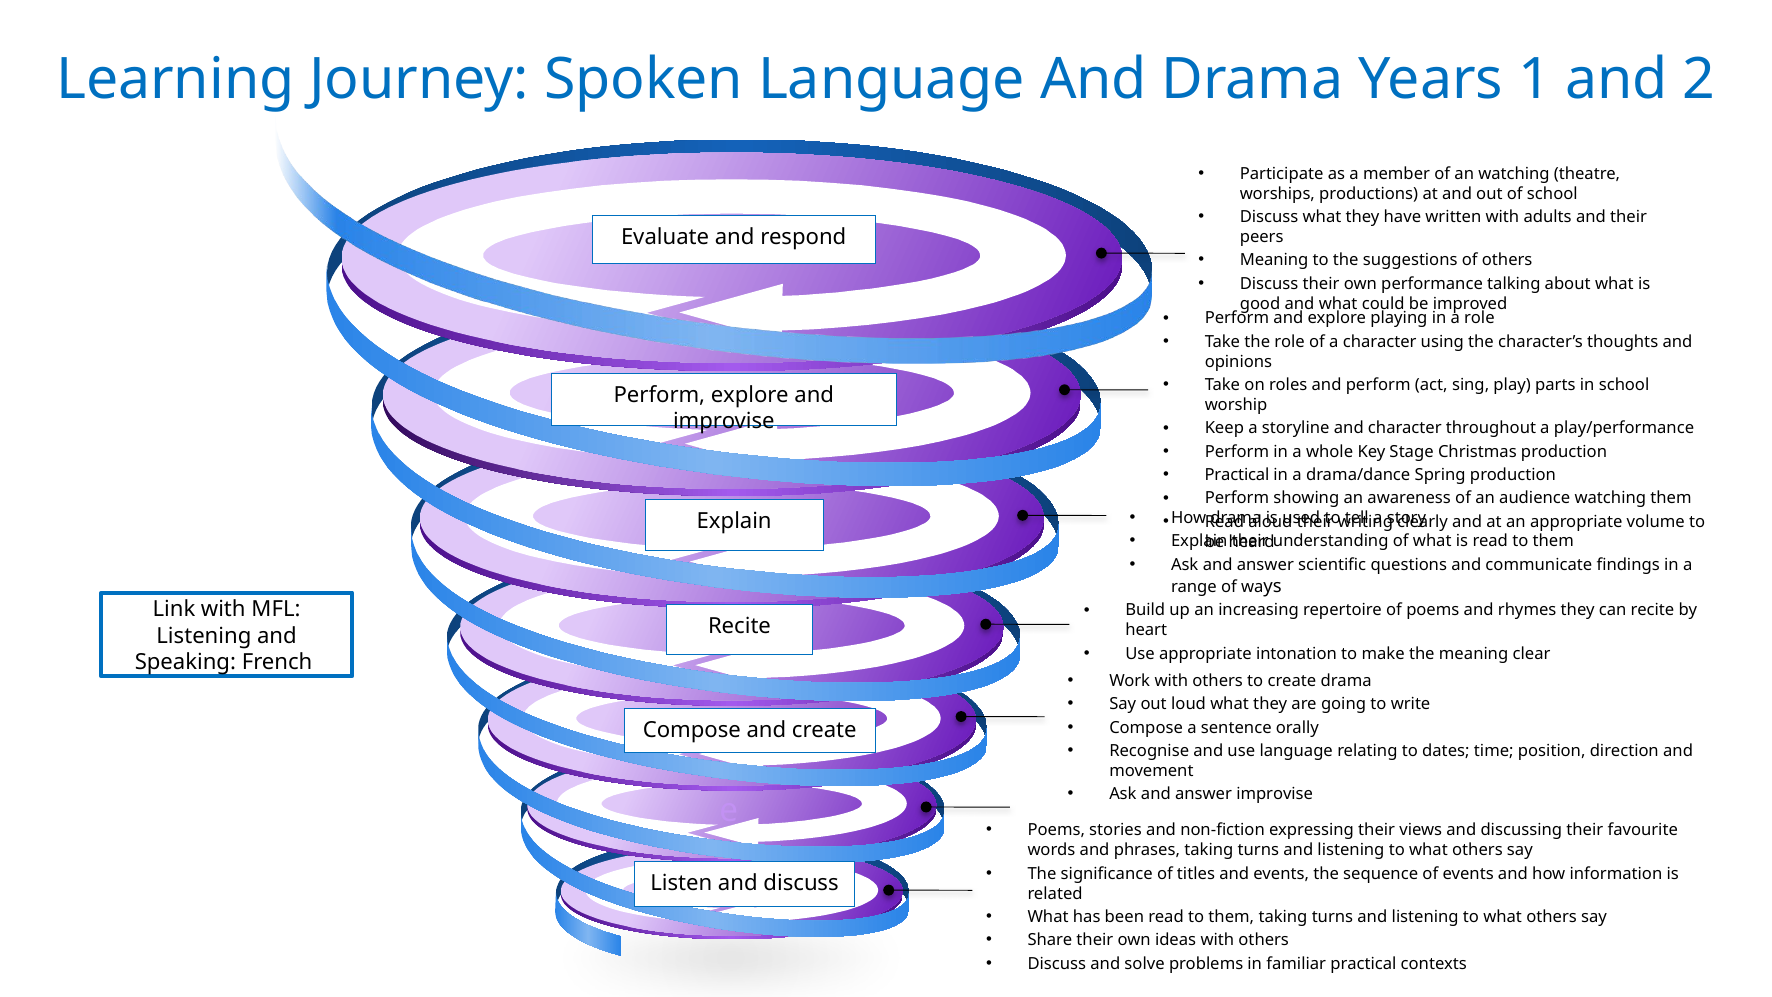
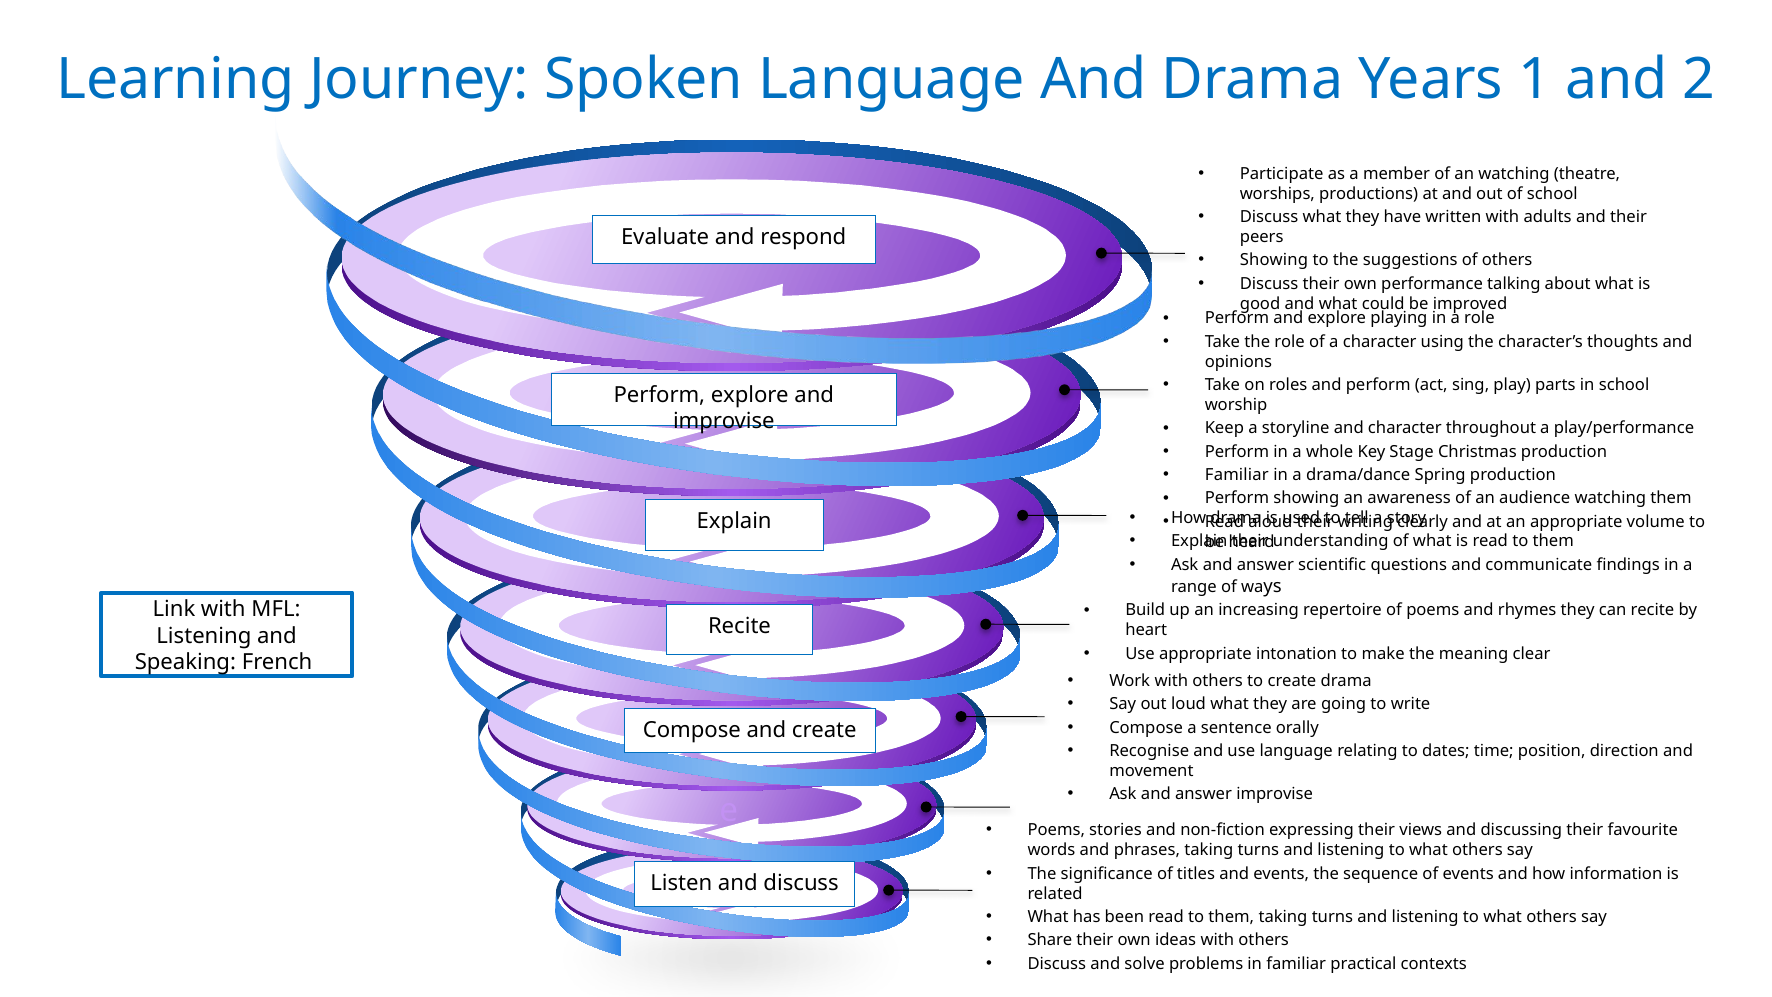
Meaning at (1274, 260): Meaning -> Showing
Practical at (1237, 475): Practical -> Familiar
